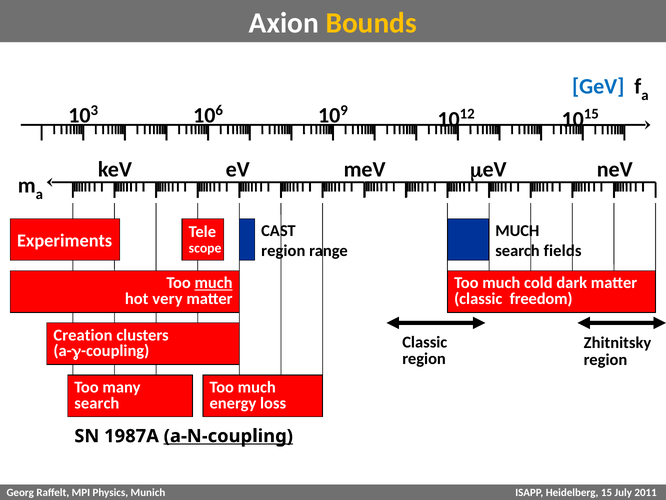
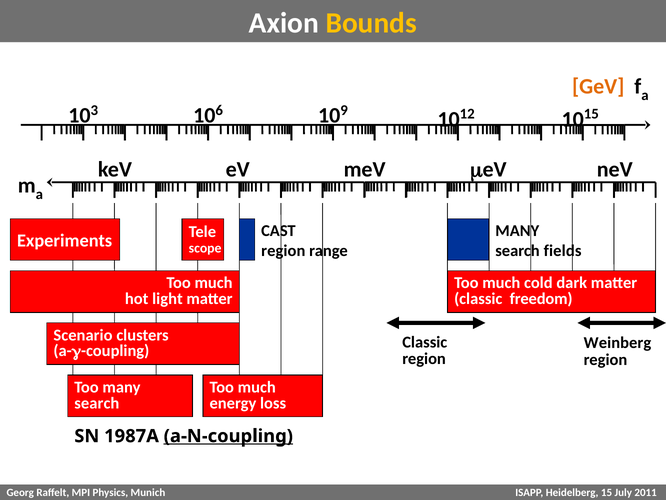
GeV colour: blue -> orange
MUCH at (517, 231): MUCH -> MANY
much at (214, 283) underline: present -> none
very: very -> light
Creation: Creation -> Scenario
Zhitnitsky: Zhitnitsky -> Weinberg
